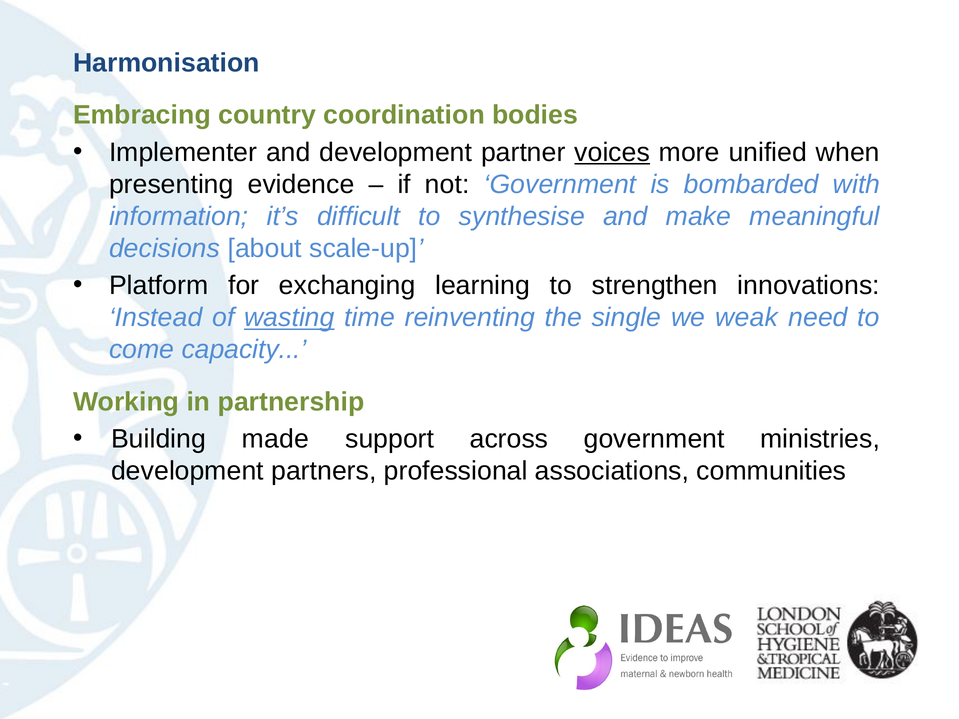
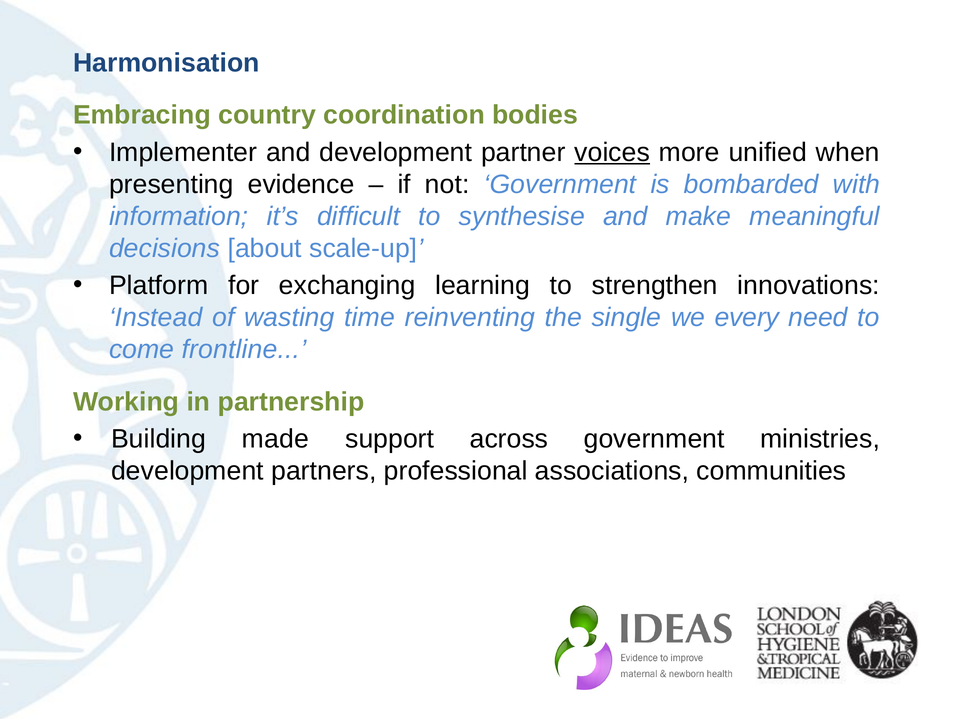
wasting underline: present -> none
weak: weak -> every
capacity: capacity -> frontline
